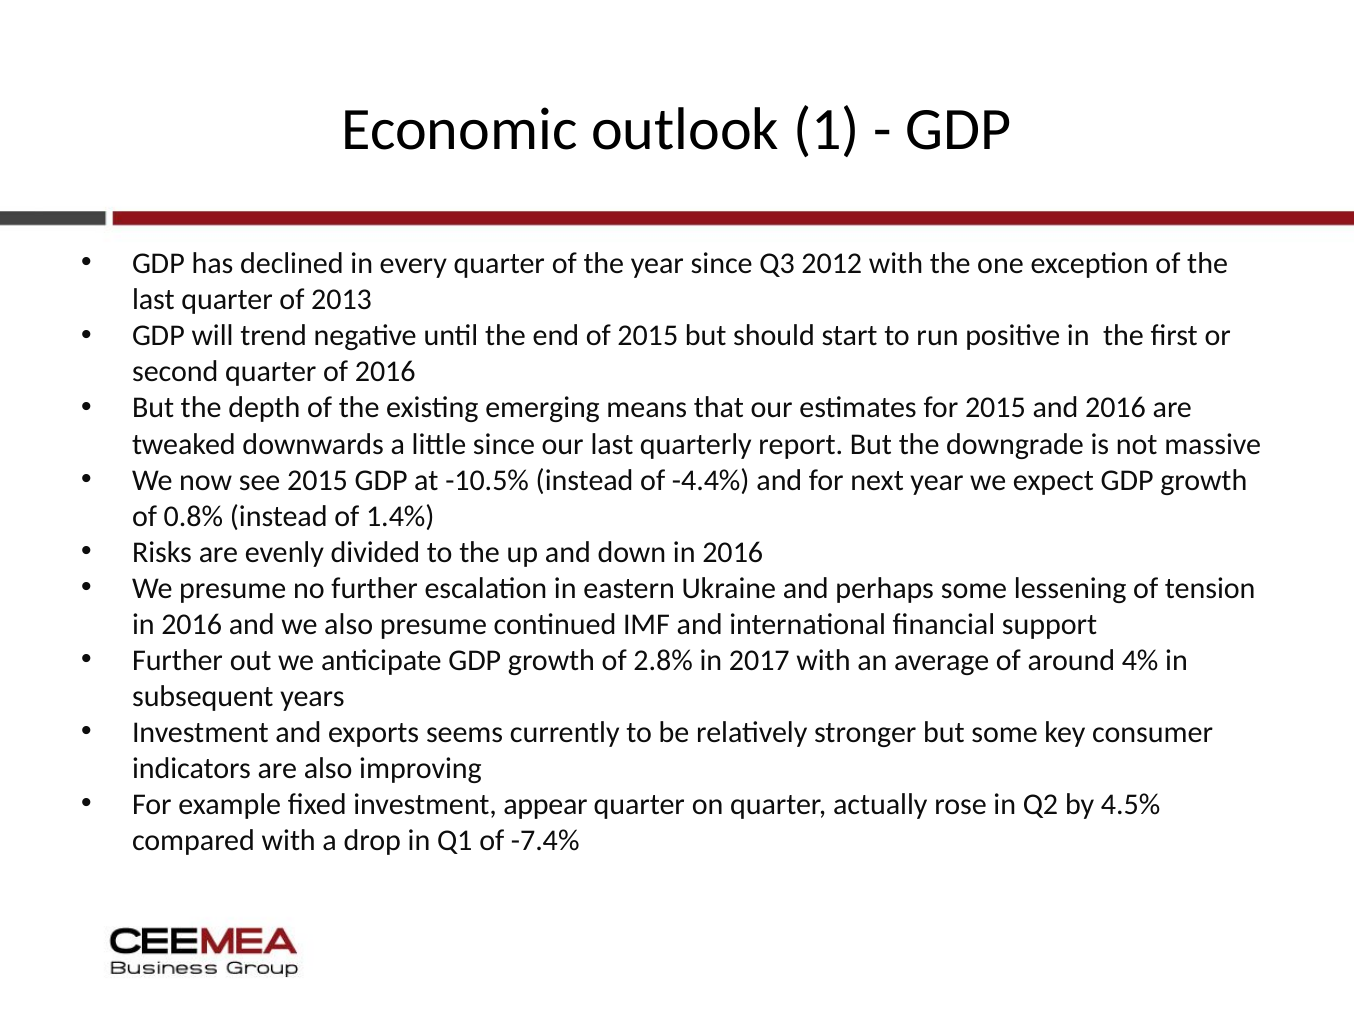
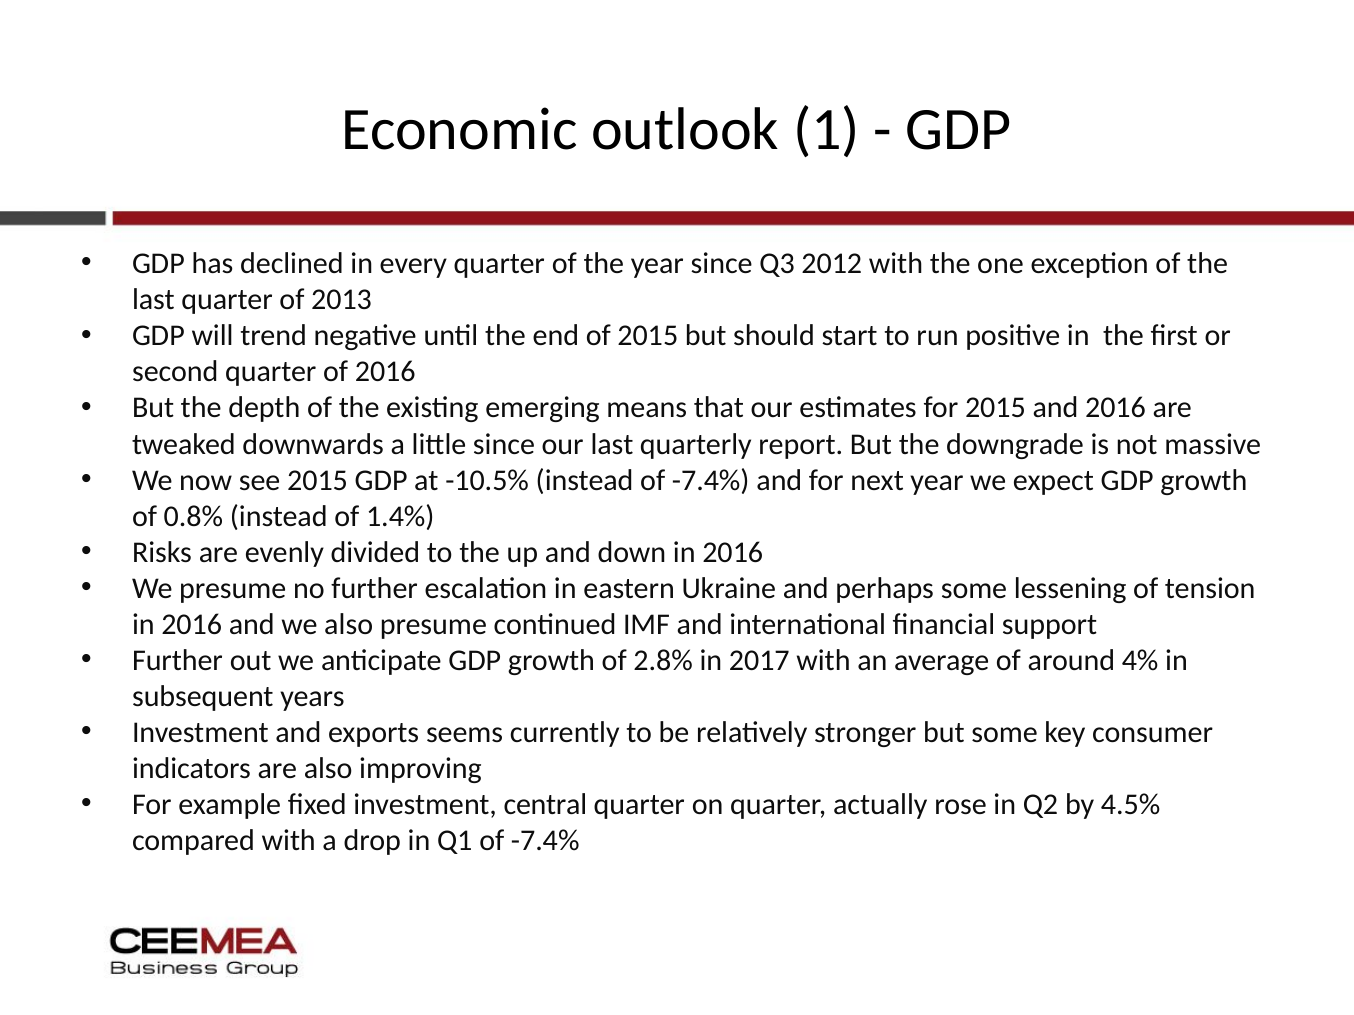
instead of -4.4%: -4.4% -> -7.4%
appear: appear -> central
